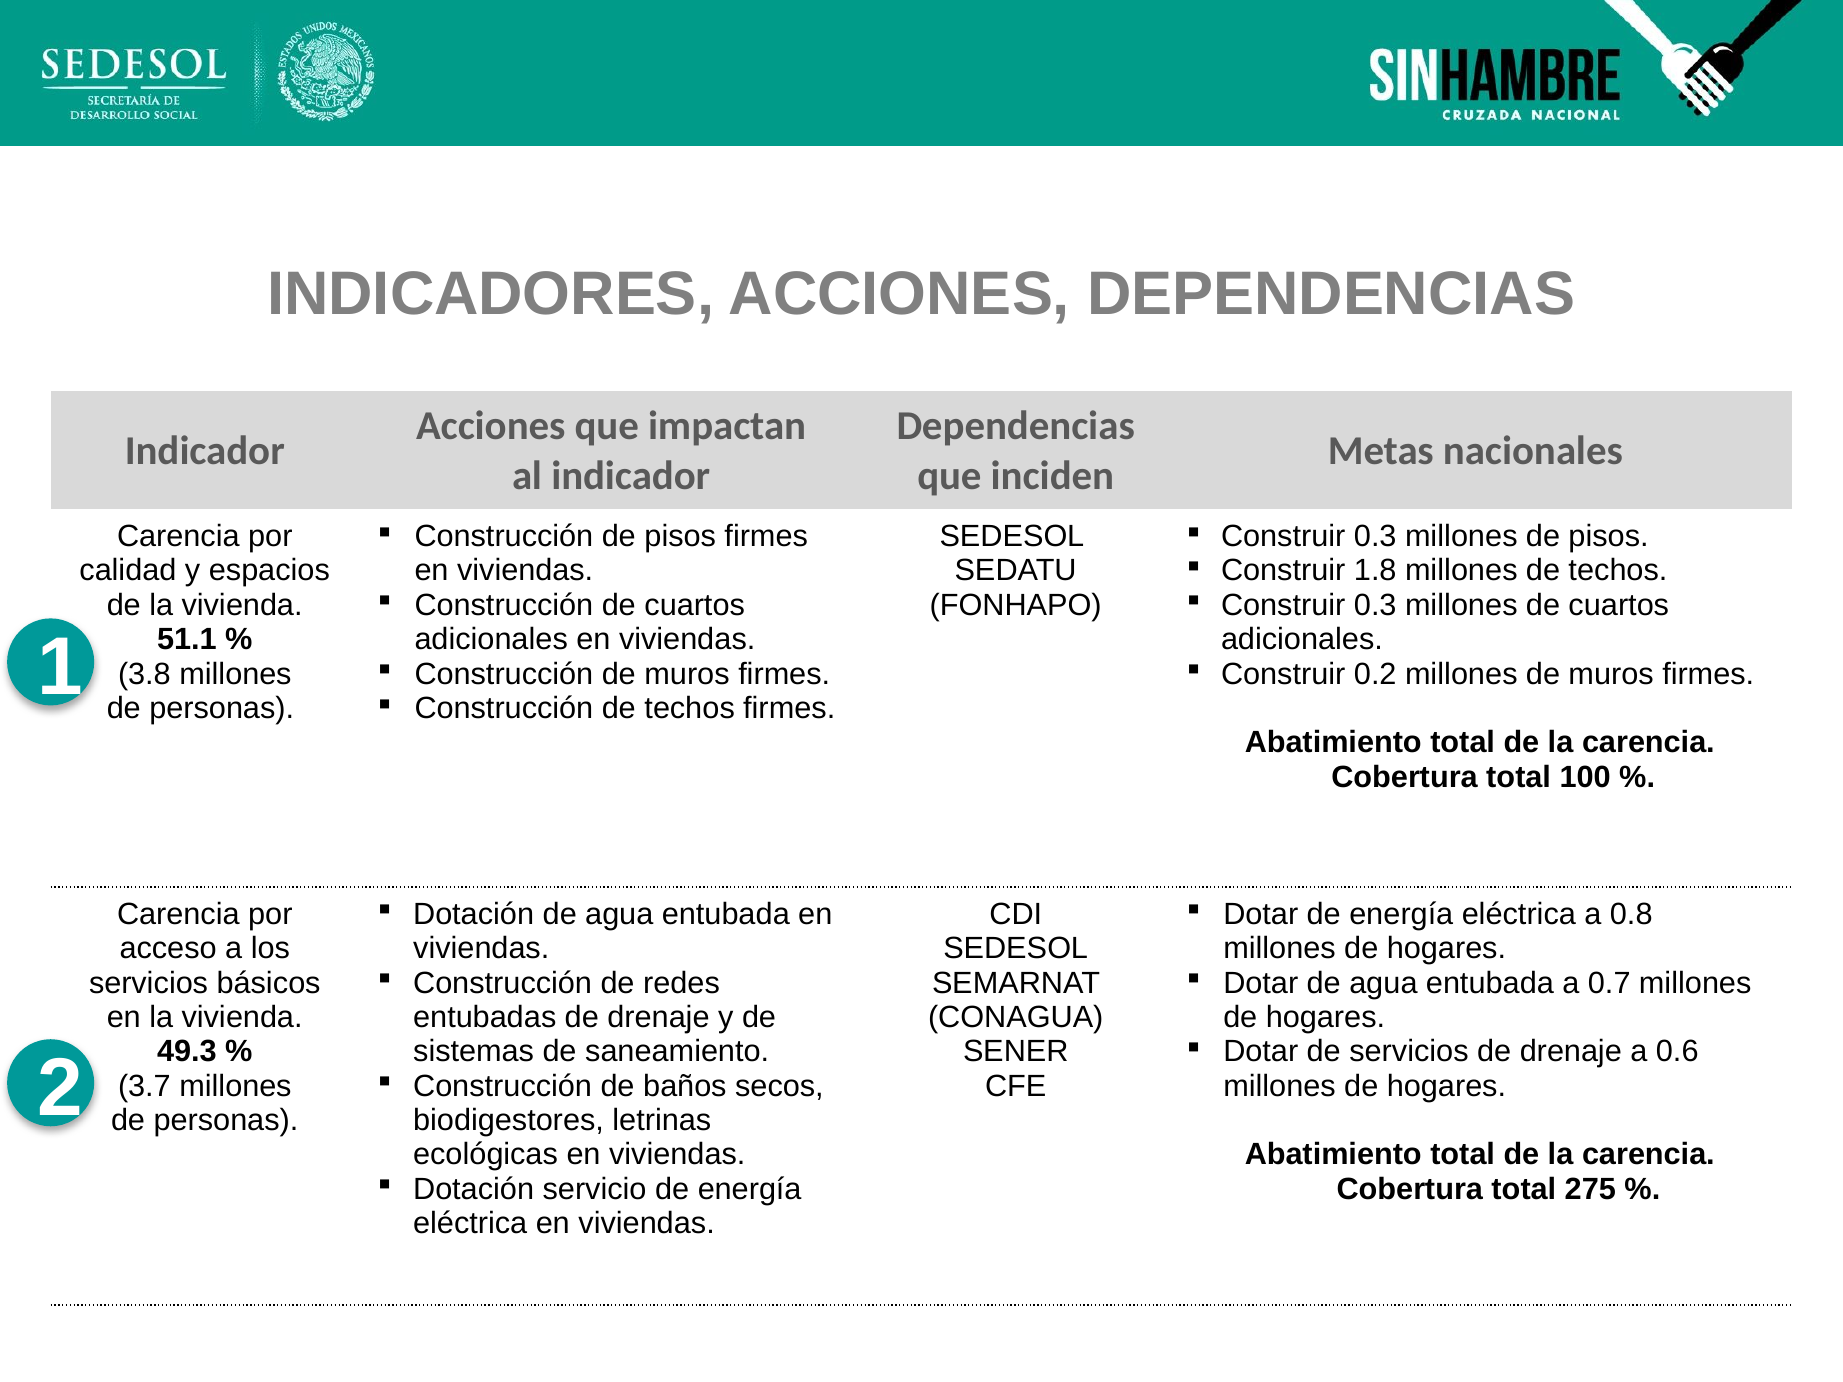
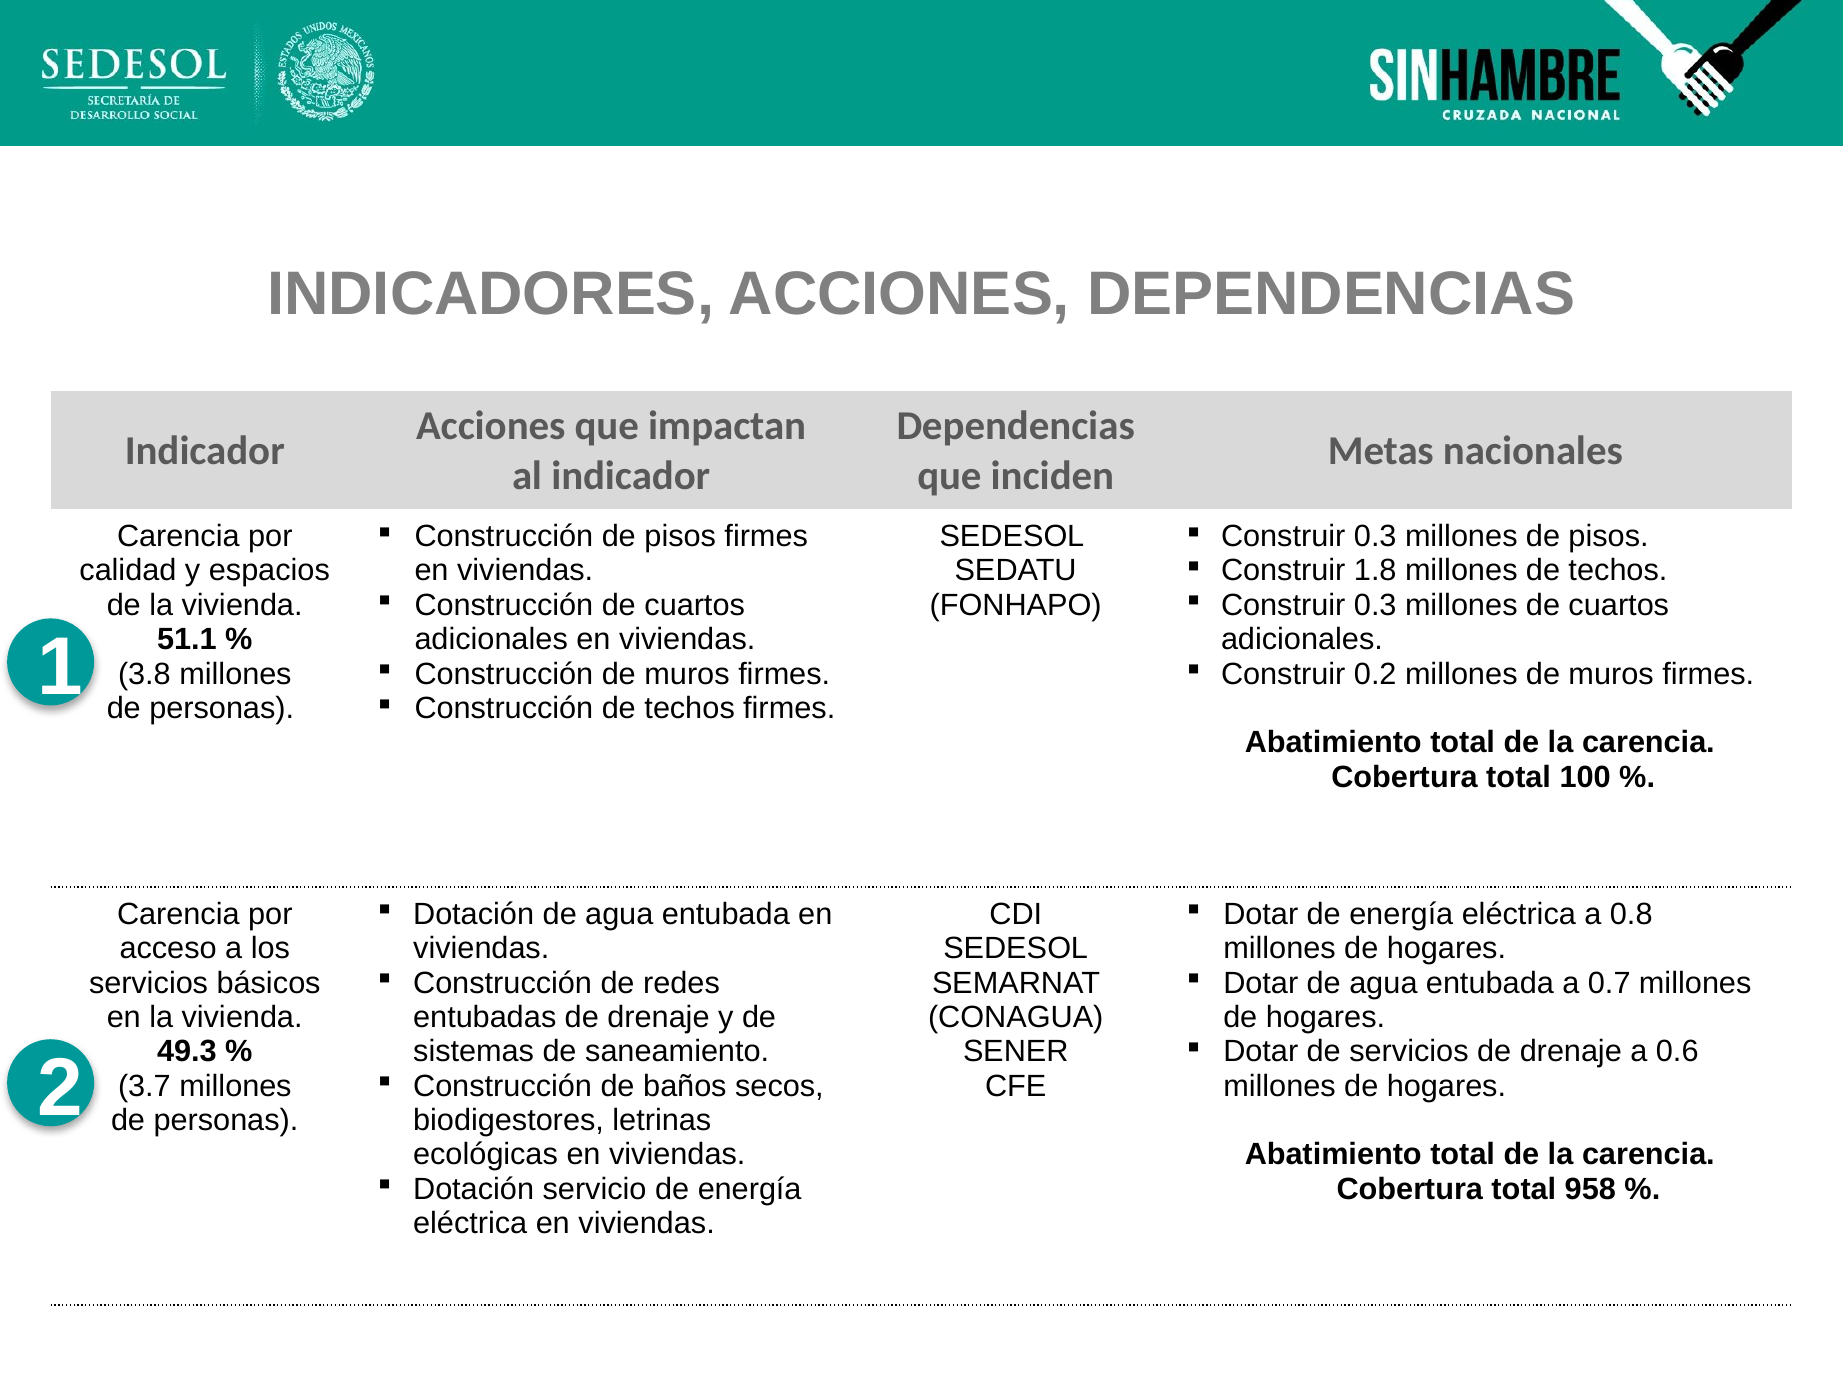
275: 275 -> 958
